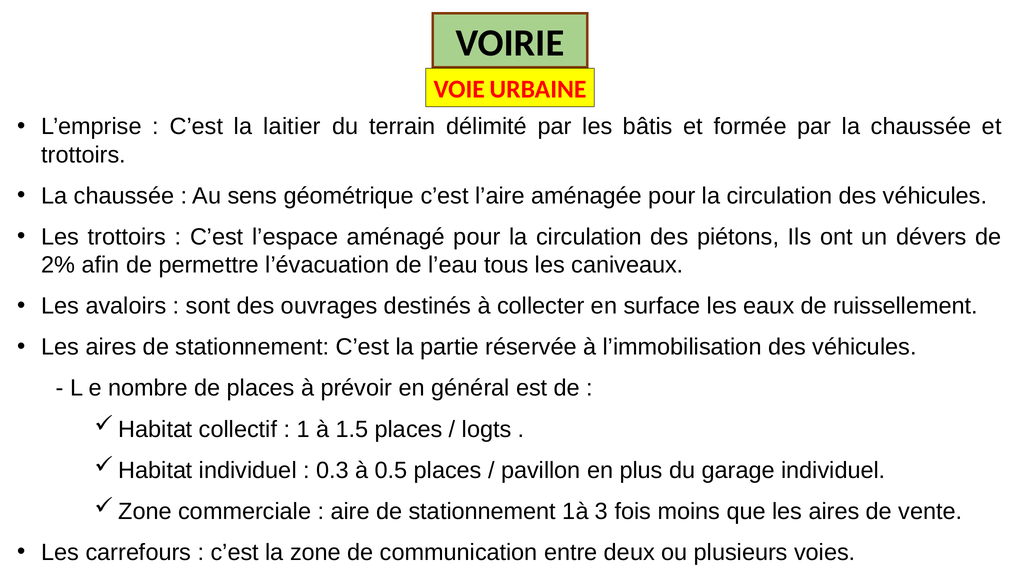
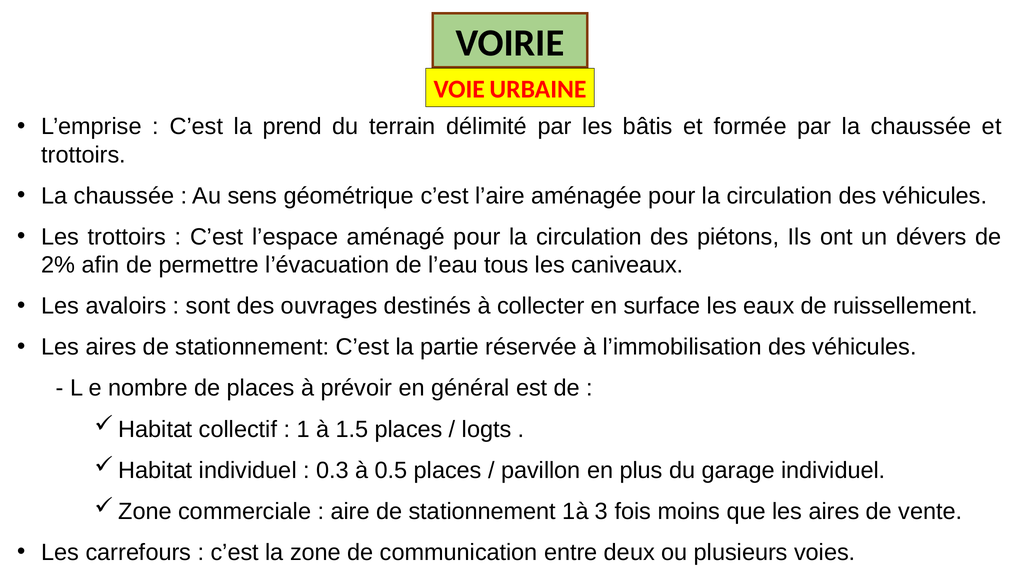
laitier: laitier -> prend
